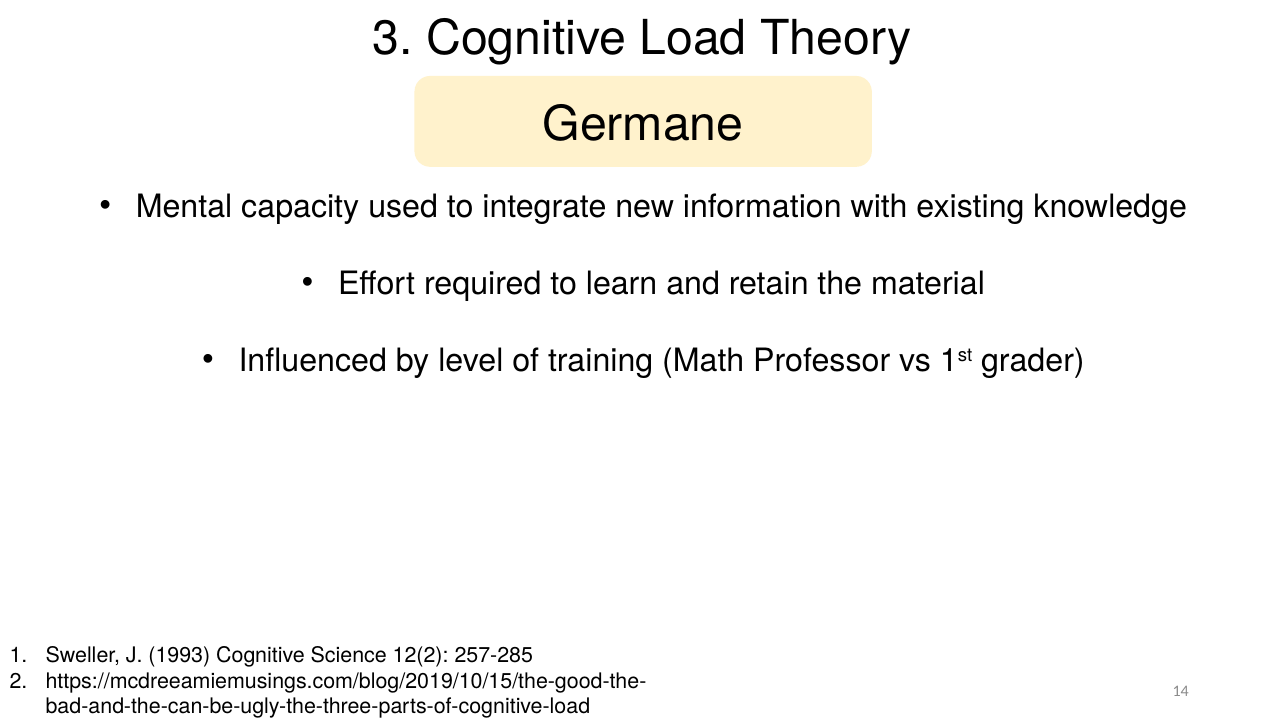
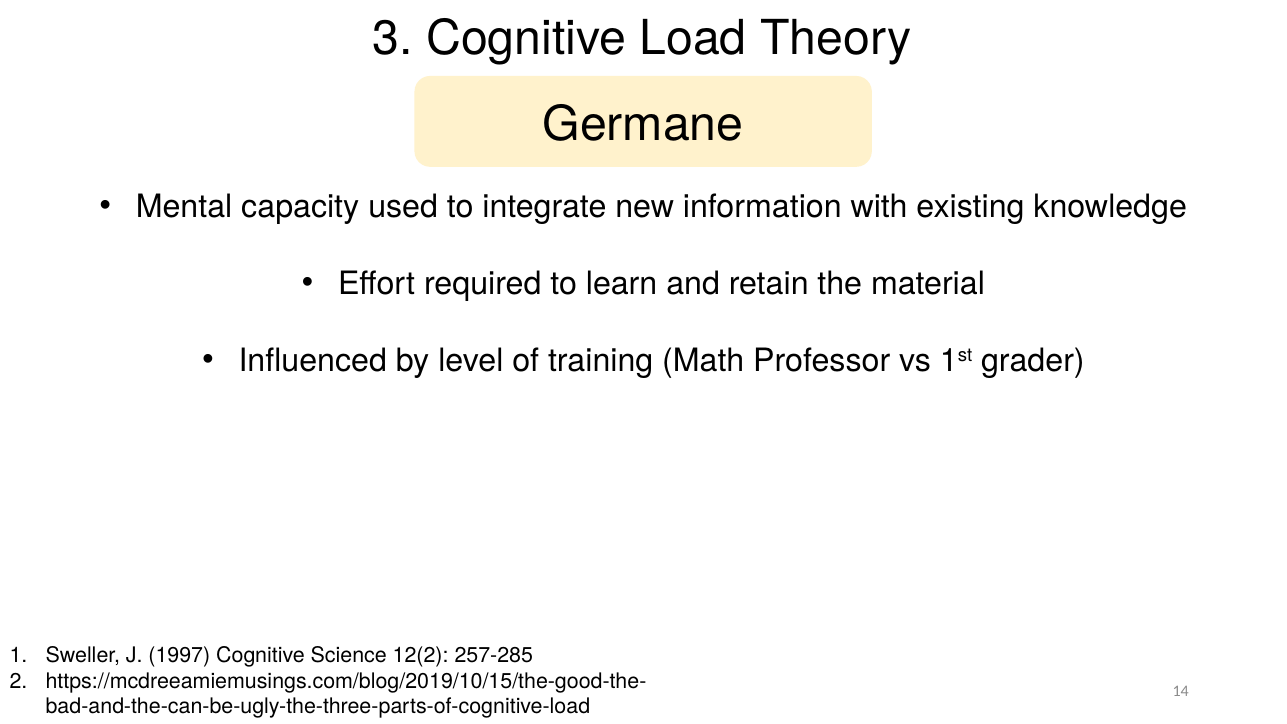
1993: 1993 -> 1997
